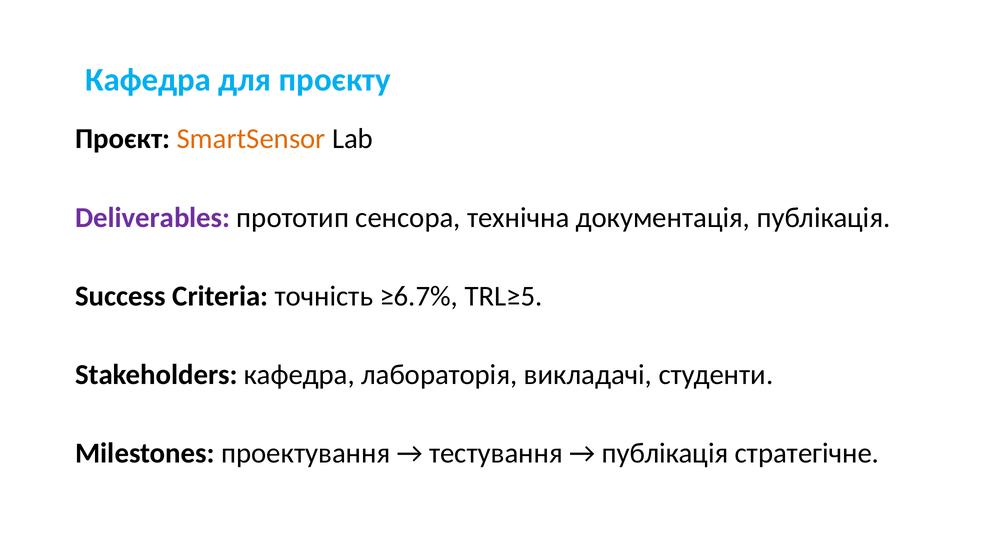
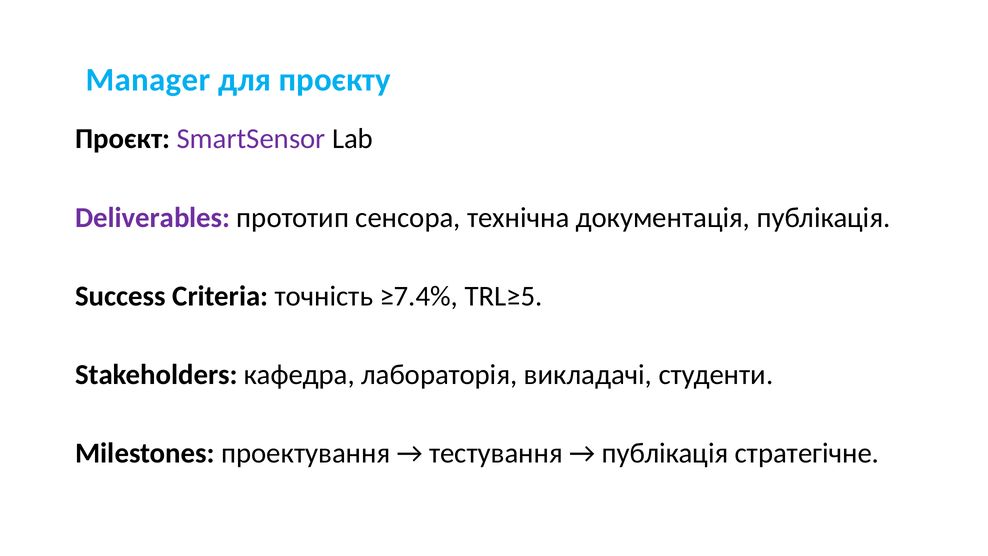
Кафедра at (148, 80): Кафедра -> Manager
SmartSensor colour: orange -> purple
≥6.7%: ≥6.7% -> ≥7.4%
